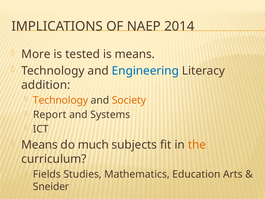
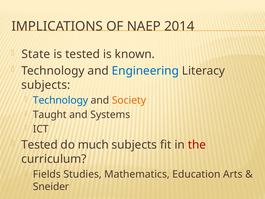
More: More -> State
is means: means -> known
addition at (46, 85): addition -> subjects
Technology at (61, 100) colour: orange -> blue
Report: Report -> Taught
Means at (40, 145): Means -> Tested
the colour: orange -> red
